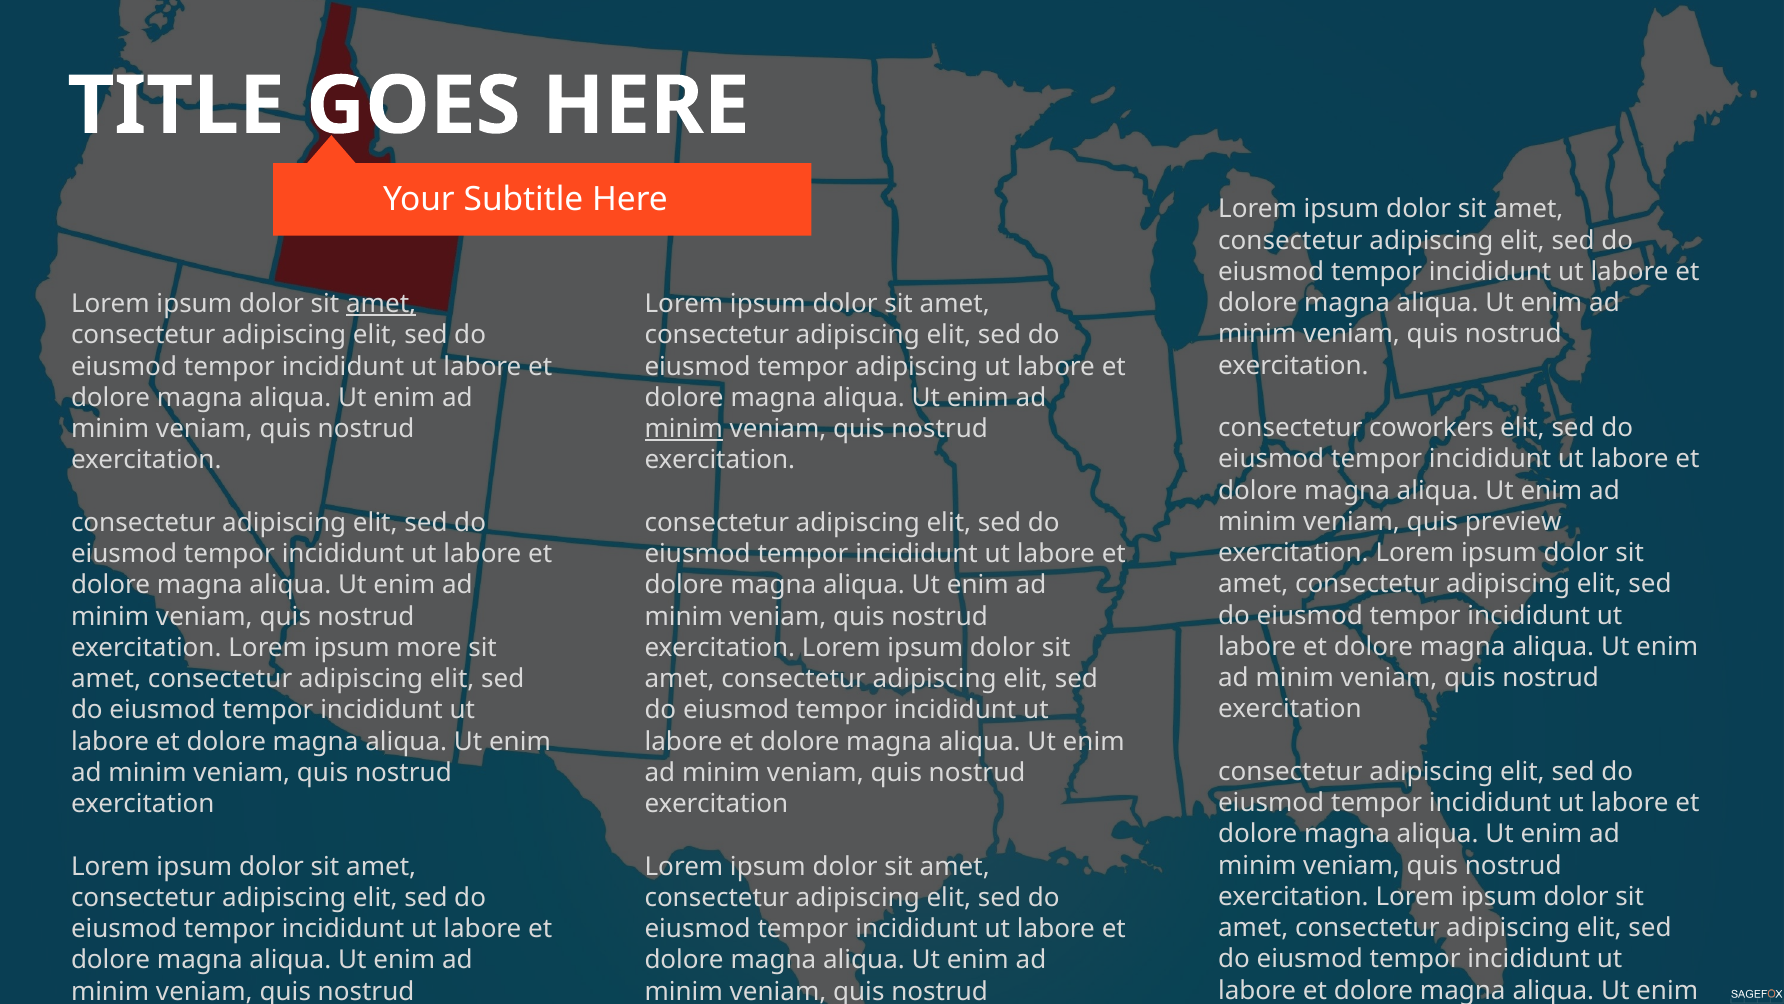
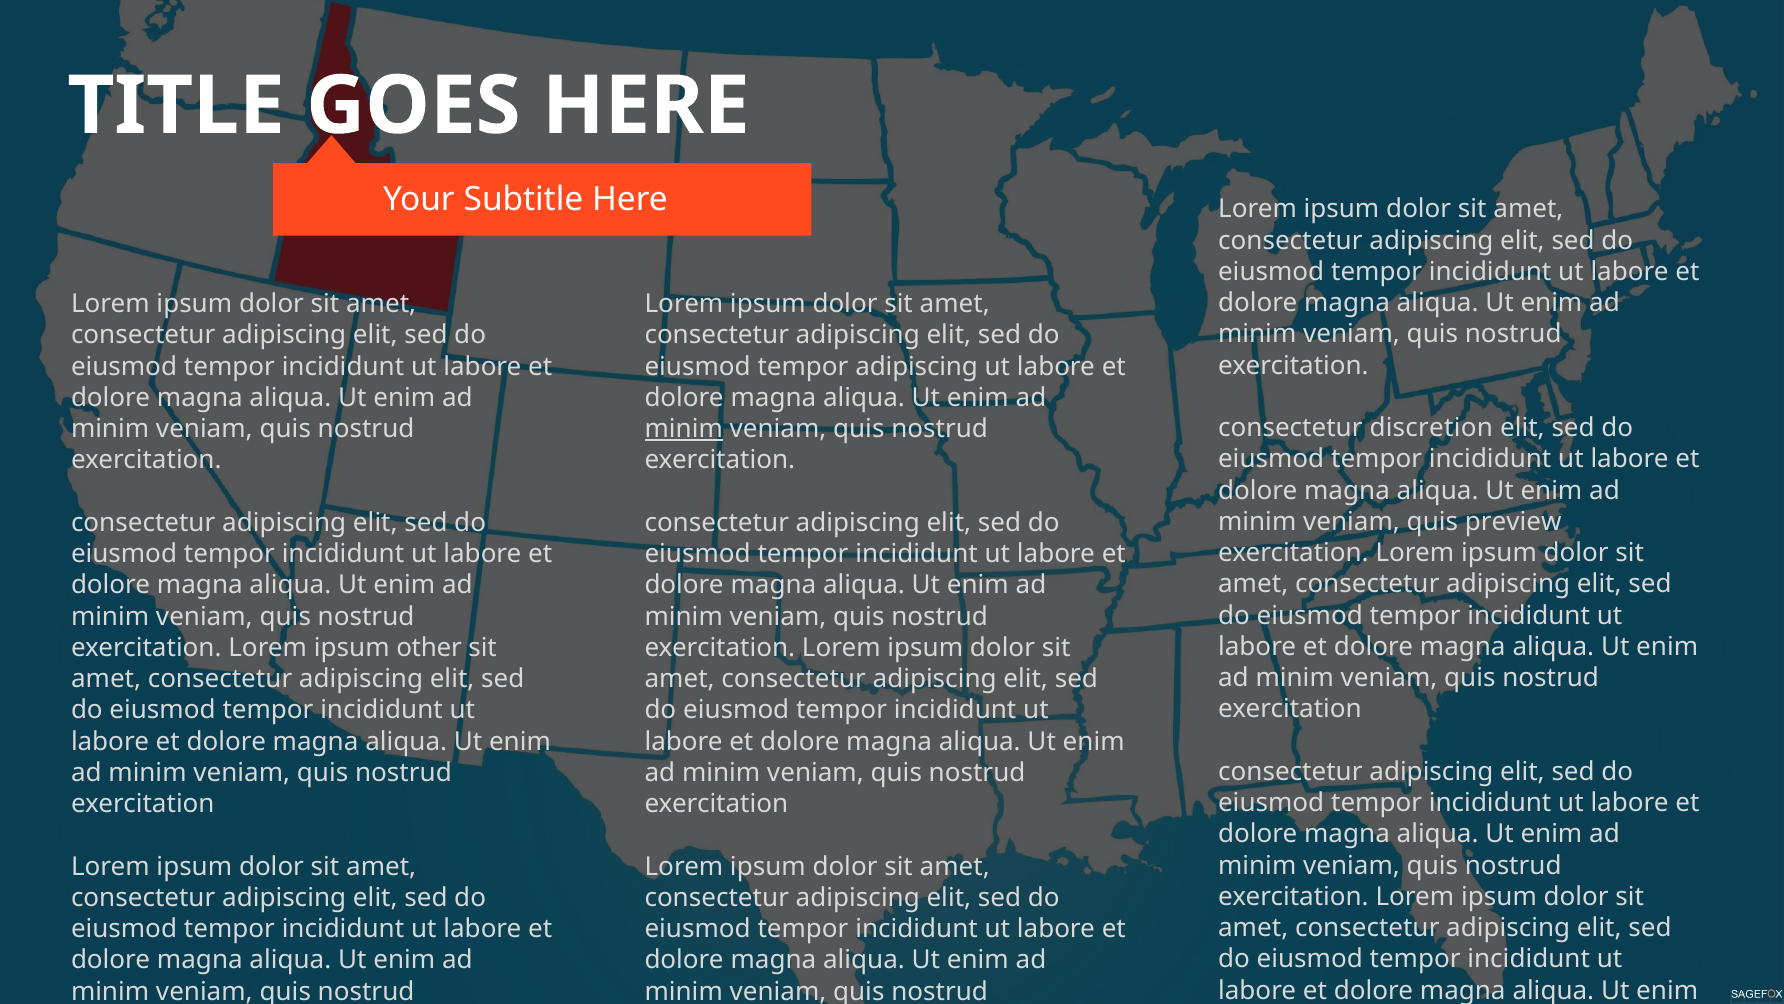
amet at (381, 304) underline: present -> none
coworkers: coworkers -> discretion
more: more -> other
